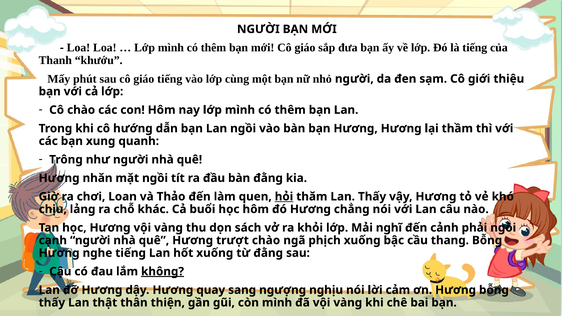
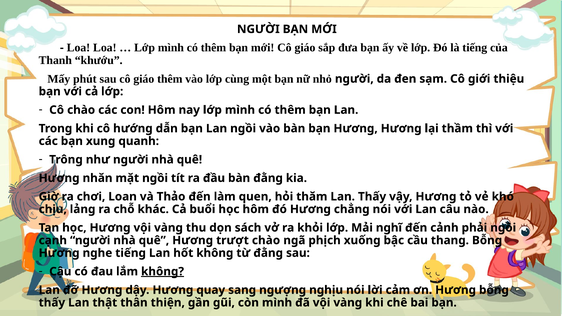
giáo tiếng: tiếng -> thêm
hỏi underline: present -> none
hốt xuống: xuống -> không
